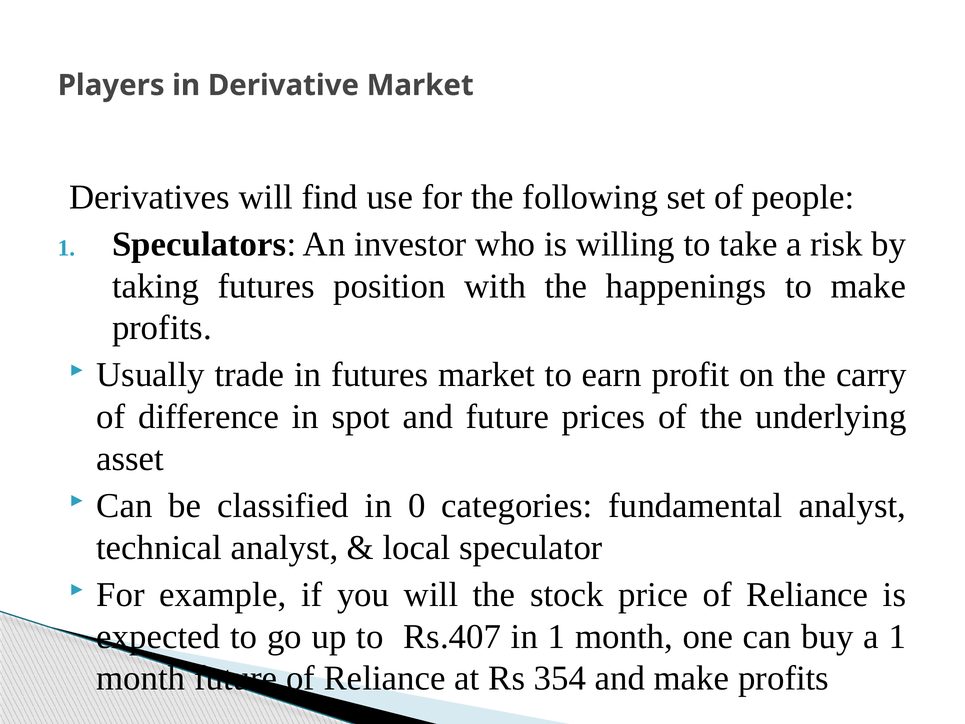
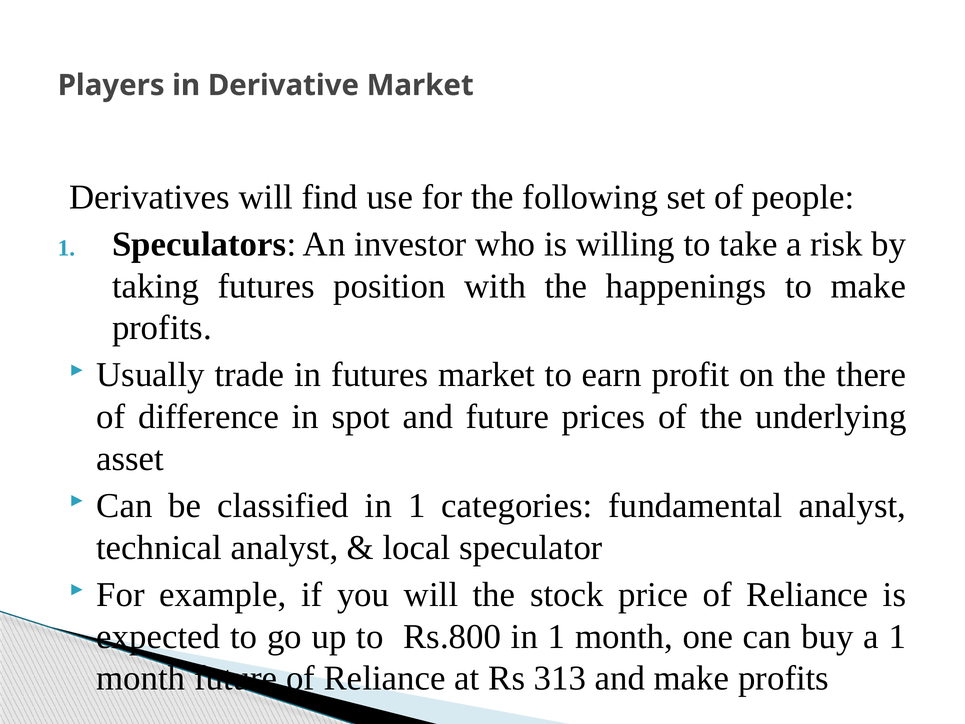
carry: carry -> there
classified in 0: 0 -> 1
Rs.407: Rs.407 -> Rs.800
354: 354 -> 313
